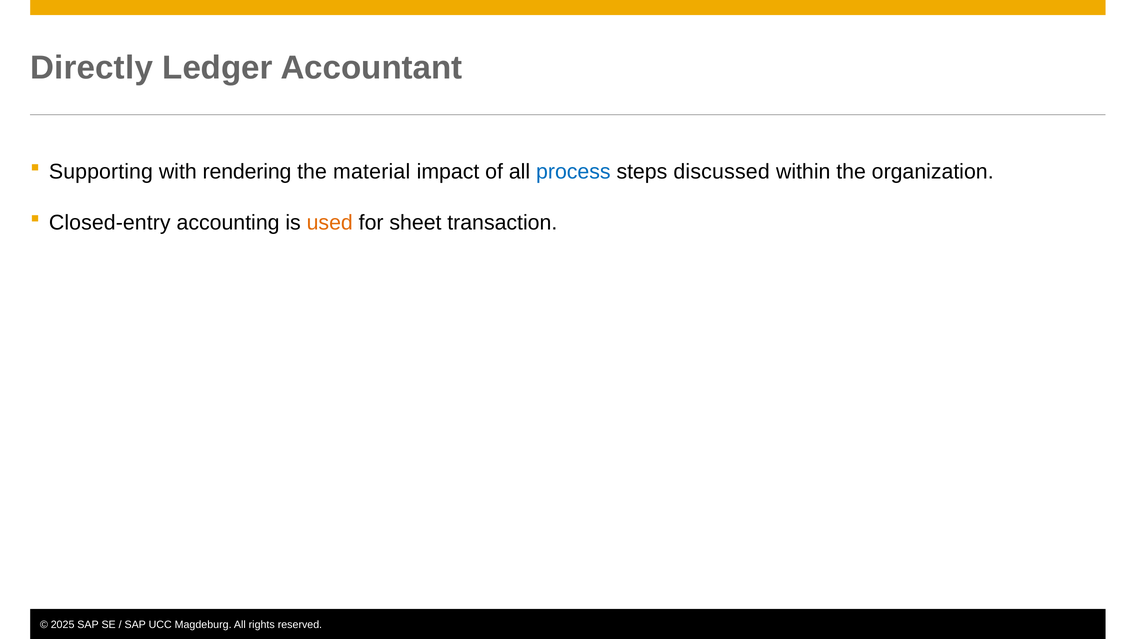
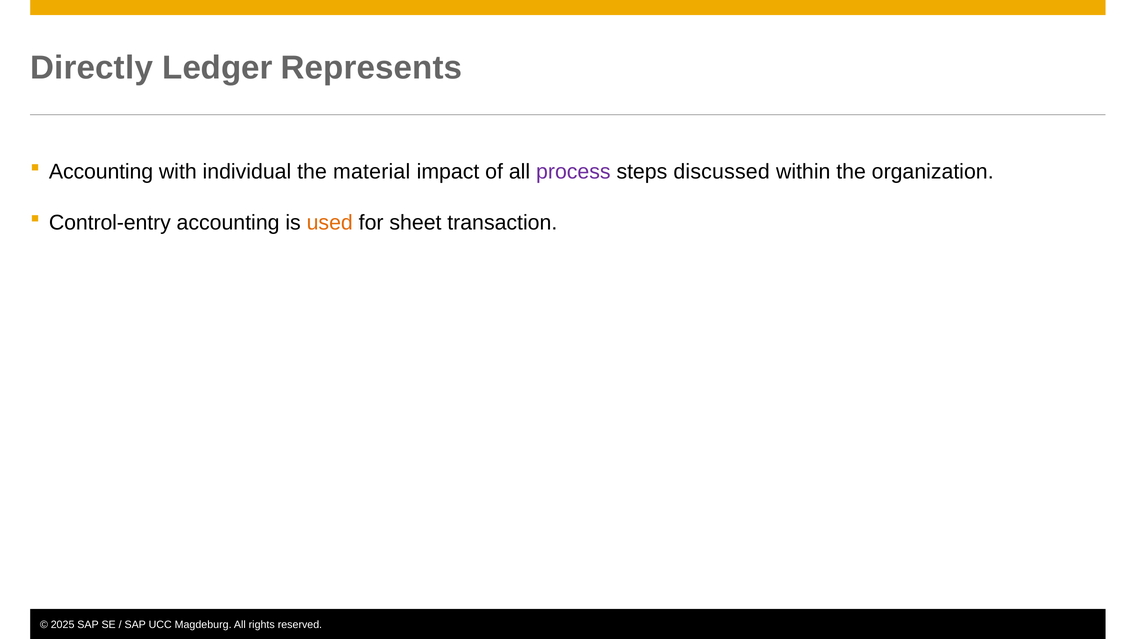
Accountant: Accountant -> Represents
Supporting at (101, 172): Supporting -> Accounting
rendering: rendering -> individual
process colour: blue -> purple
Closed-entry: Closed-entry -> Control-entry
